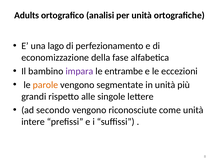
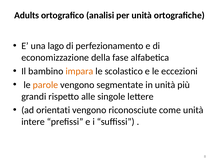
impara colour: purple -> orange
entrambe: entrambe -> scolastico
secondo: secondo -> orientati
